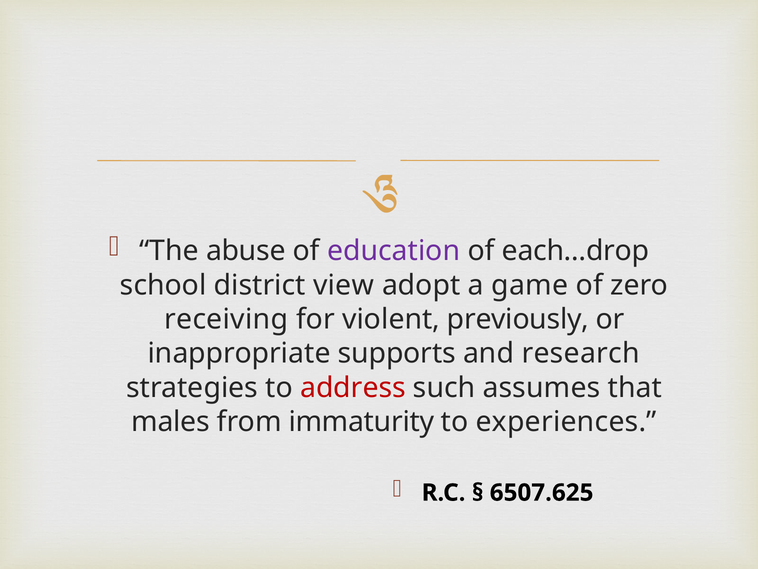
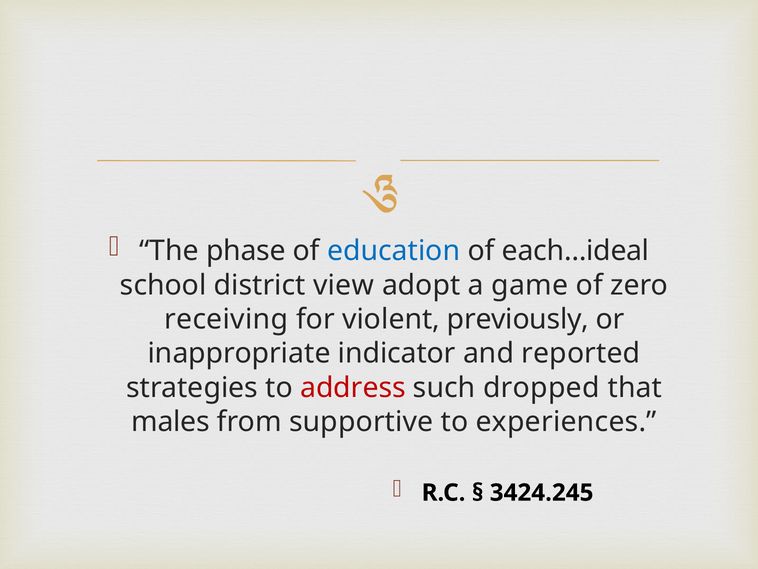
abuse: abuse -> phase
education colour: purple -> blue
each…drop: each…drop -> each…ideal
supports: supports -> indicator
research: research -> reported
assumes: assumes -> dropped
immaturity: immaturity -> supportive
6507.625: 6507.625 -> 3424.245
